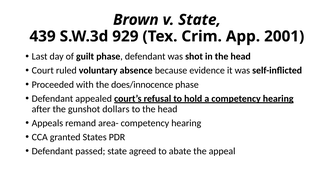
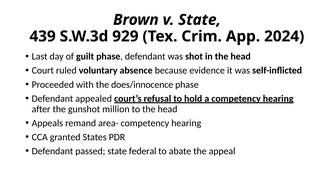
2001: 2001 -> 2024
dollars: dollars -> million
agreed: agreed -> federal
